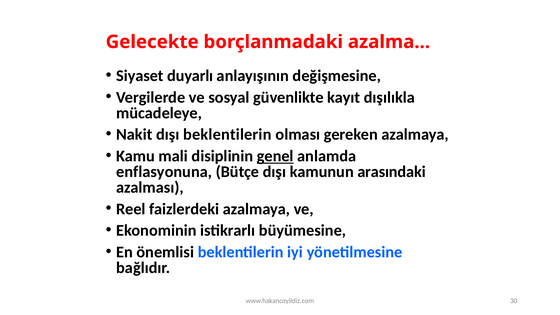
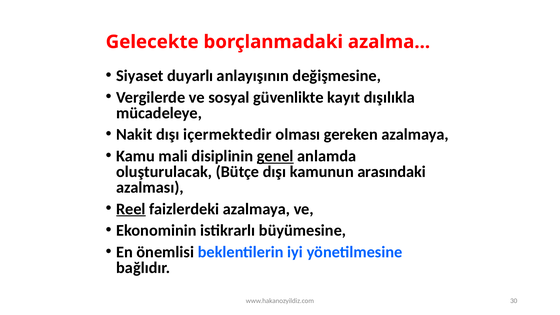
dışı beklentilerin: beklentilerin -> içermektedir
enflasyonuna: enflasyonuna -> oluşturulacak
Reel underline: none -> present
